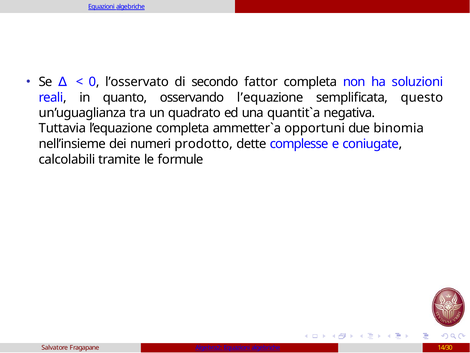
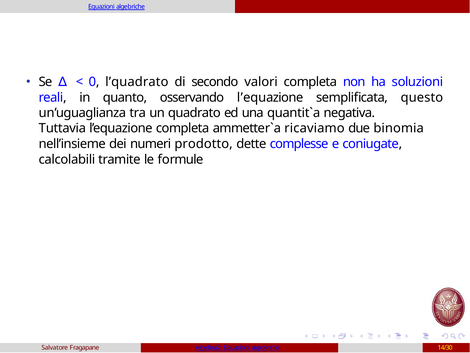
l’osservato: l’osservato -> l’quadrato
fattor: fattor -> valori
opportuni: opportuni -> ricaviamo
